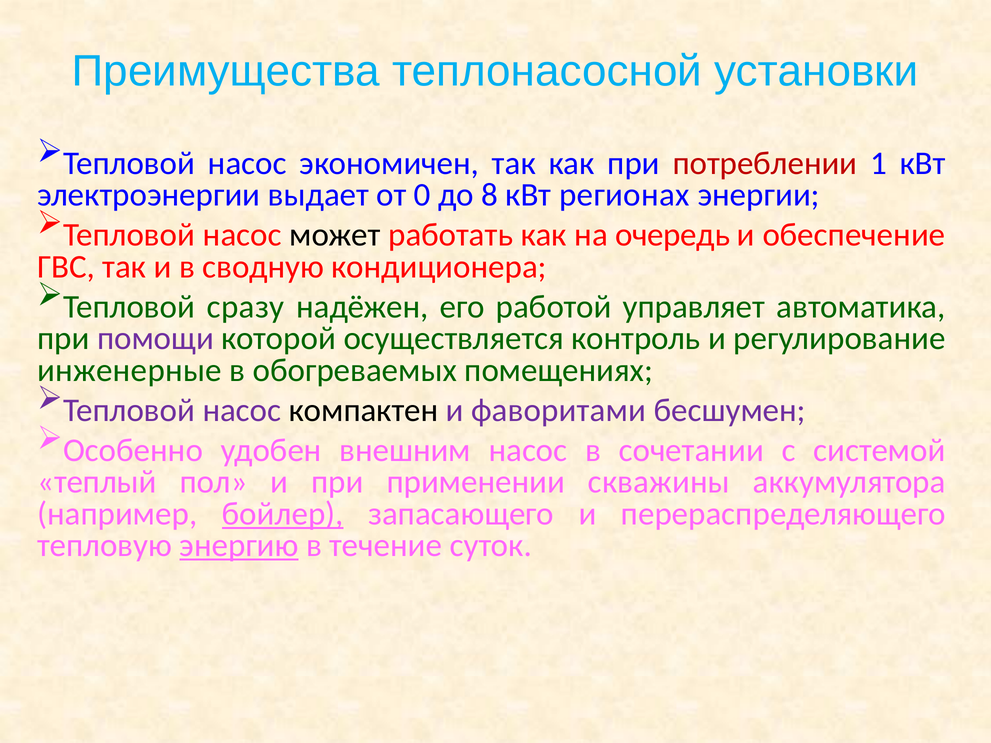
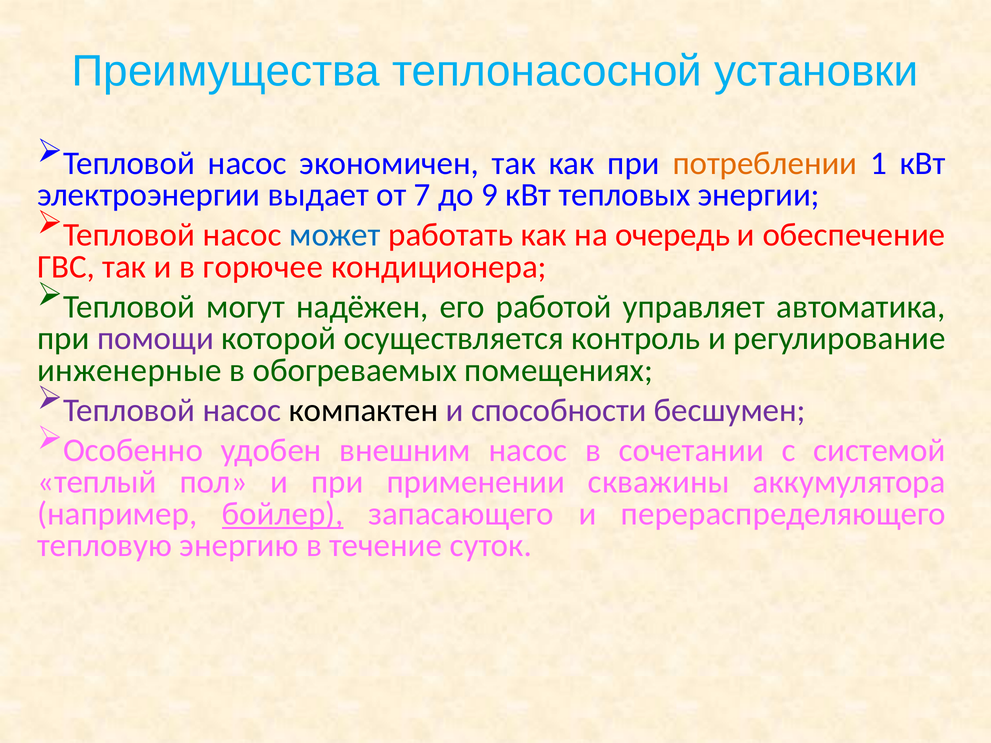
потреблении colour: red -> orange
0: 0 -> 7
8: 8 -> 9
регионах: регионах -> тепловых
может colour: black -> blue
сводную: сводную -> горючее
сразу: сразу -> могут
фаворитами: фаворитами -> способности
энергию underline: present -> none
